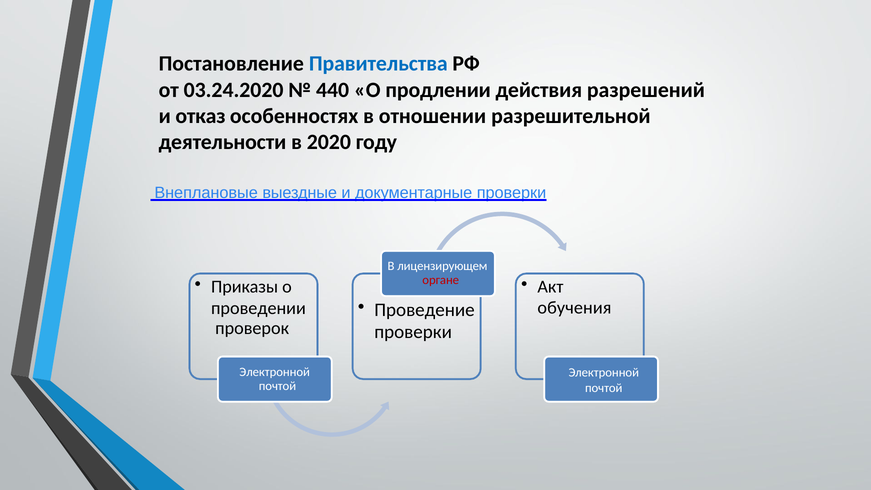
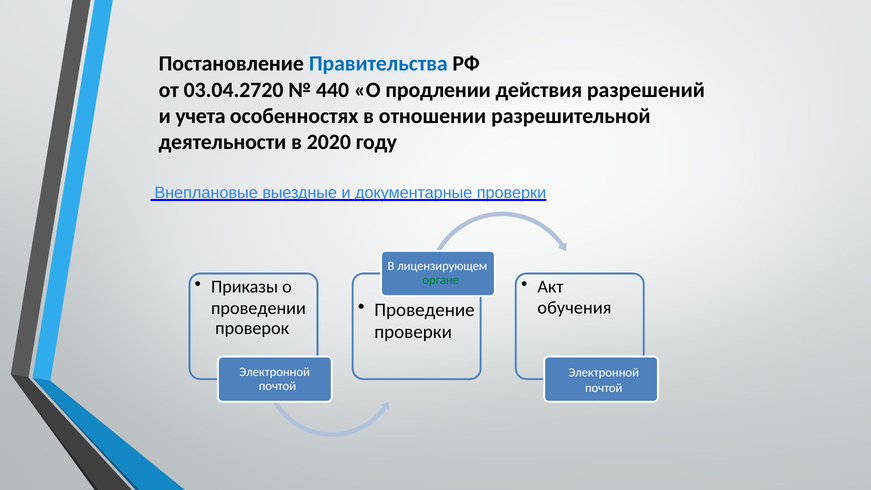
03.24.2020: 03.24.2020 -> 03.04.2720
отказ: отказ -> учета
органе colour: red -> green
